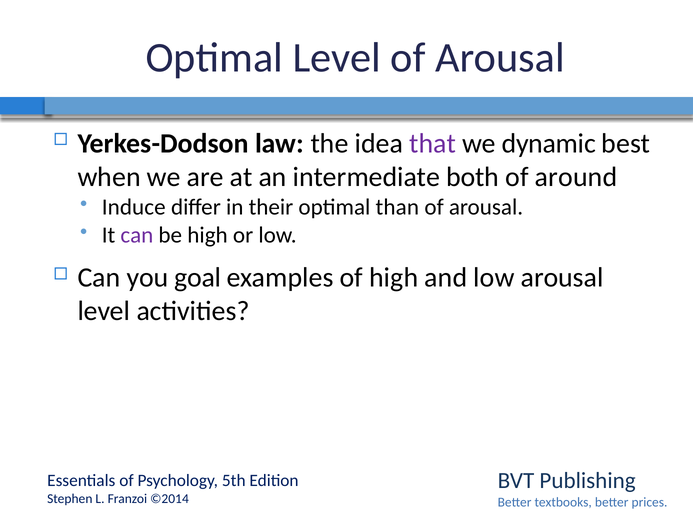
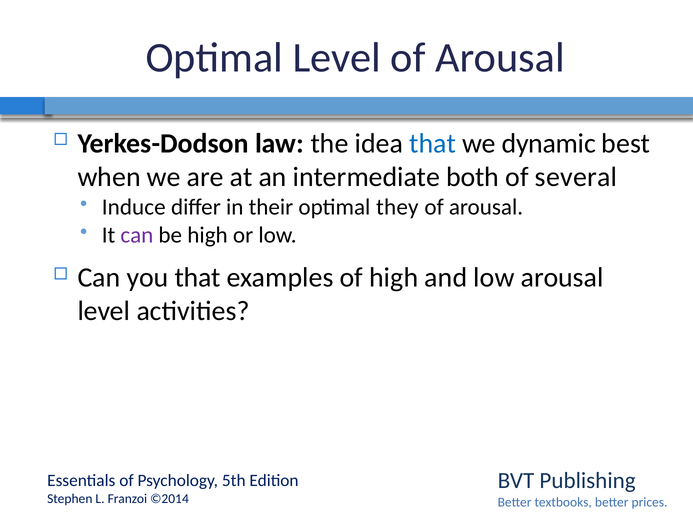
that at (433, 143) colour: purple -> blue
around: around -> several
than: than -> they
you goal: goal -> that
